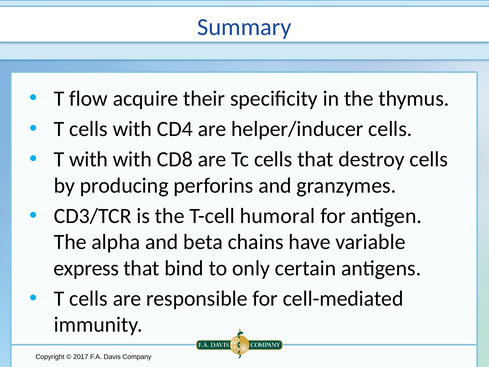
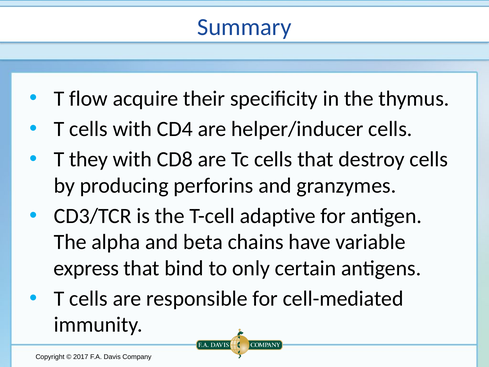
T with: with -> they
humoral: humoral -> adaptive
